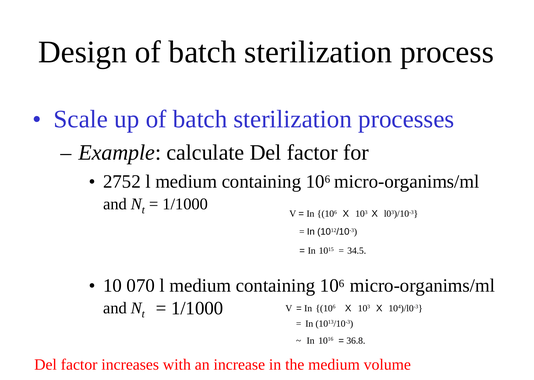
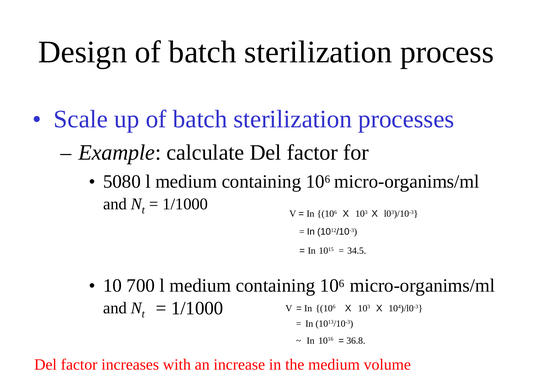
2752: 2752 -> 5080
070: 070 -> 700
